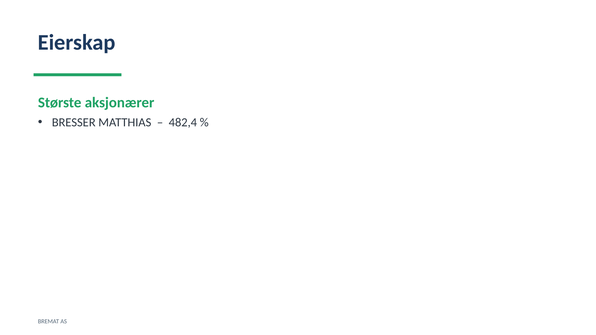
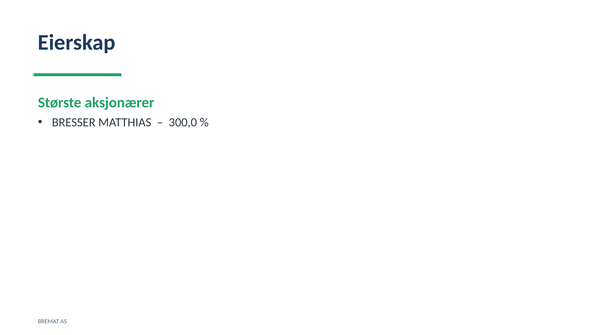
482,4: 482,4 -> 300,0
